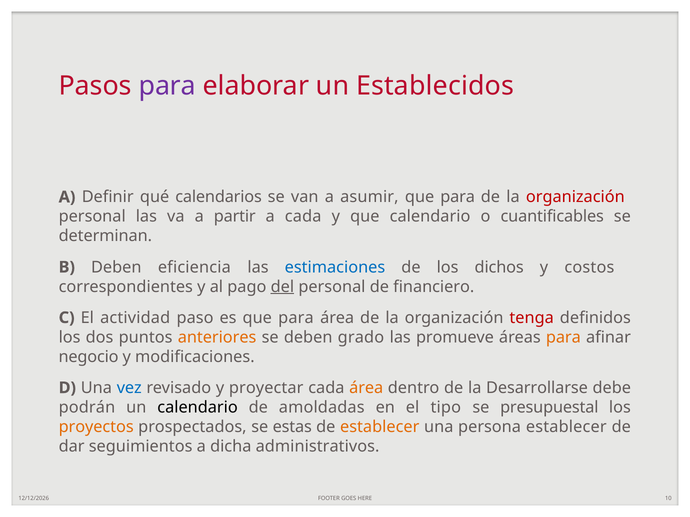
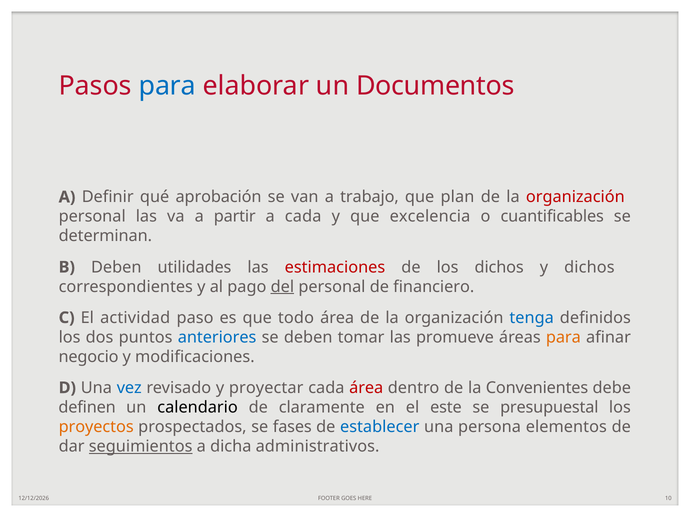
para at (167, 86) colour: purple -> blue
Establecidos: Establecidos -> Documentos
calendarios: calendarios -> aprobación
asumir: asumir -> trabajo
para at (458, 197): para -> plan
que calendario: calendario -> excelencia
eficiencia: eficiencia -> utilidades
estimaciones colour: blue -> red
y costos: costos -> dichos
es que para: para -> todo
tenga colour: red -> blue
anteriores colour: orange -> blue
grado: grado -> tomar
área at (366, 388) colour: orange -> red
Desarrollarse: Desarrollarse -> Convenientes
podrán: podrán -> definen
amoldadas: amoldadas -> claramente
tipo: tipo -> este
estas: estas -> fases
establecer at (380, 427) colour: orange -> blue
persona establecer: establecer -> elementos
seguimientos underline: none -> present
